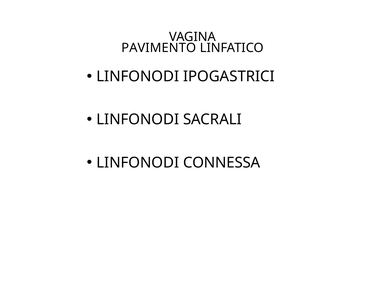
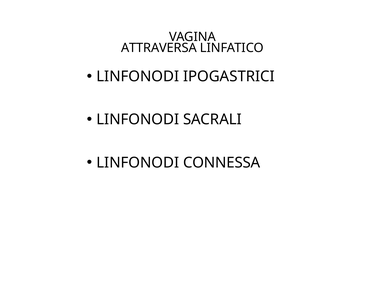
PAVIMENTO: PAVIMENTO -> ATTRAVERSA
